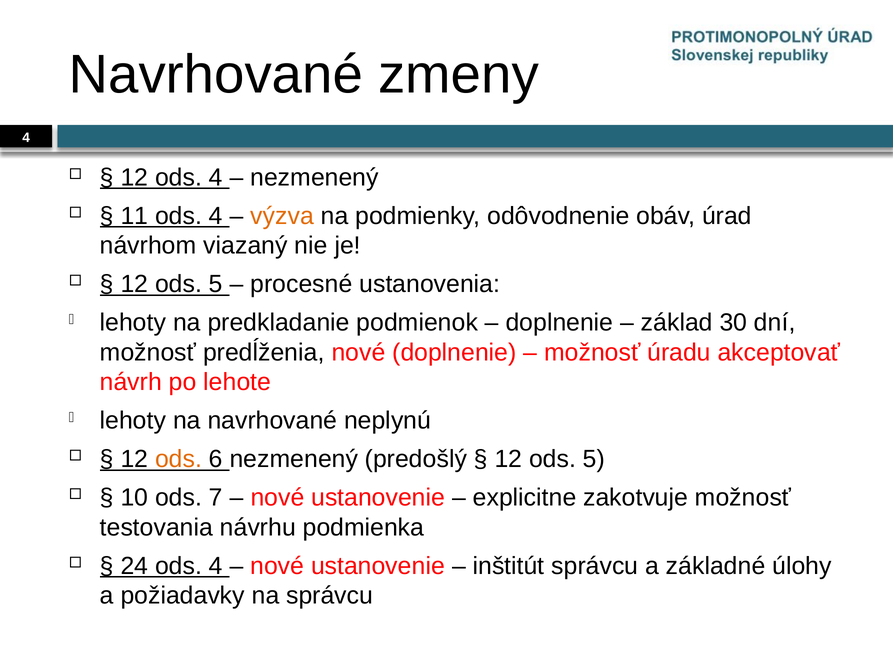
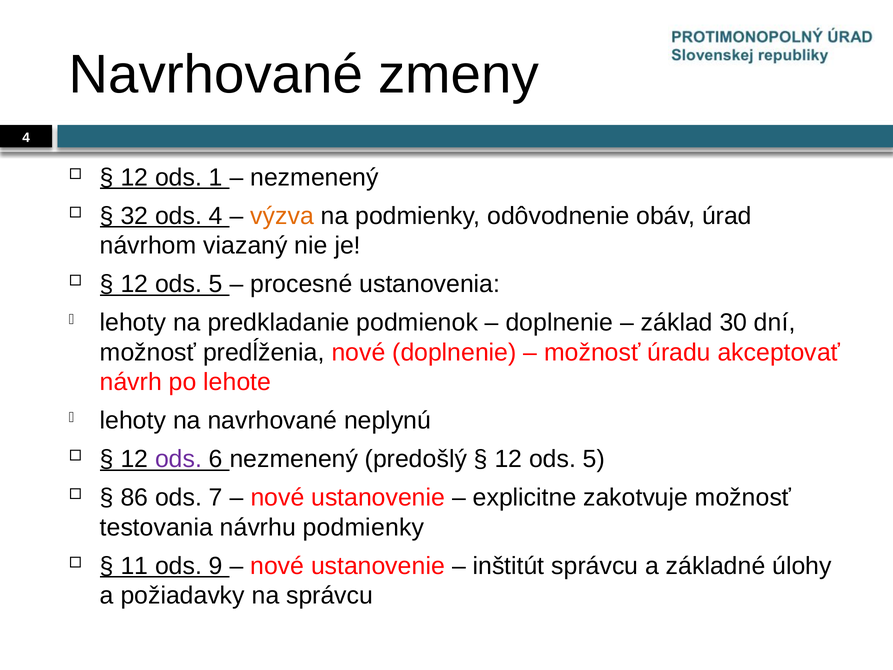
12 ods 4: 4 -> 1
11: 11 -> 32
ods at (178, 459) colour: orange -> purple
10: 10 -> 86
návrhu podmienka: podmienka -> podmienky
24: 24 -> 11
4 at (216, 566): 4 -> 9
